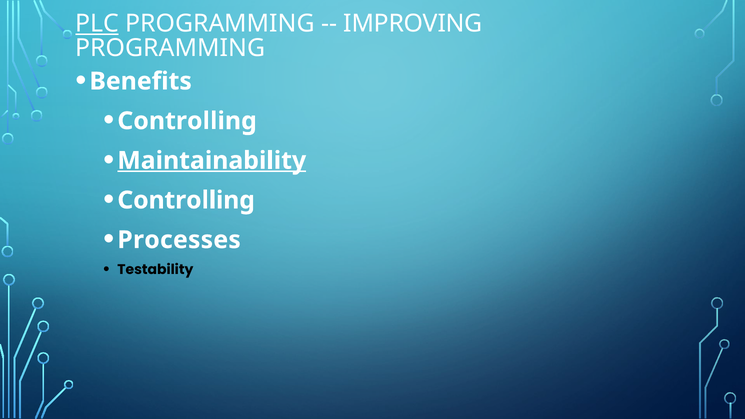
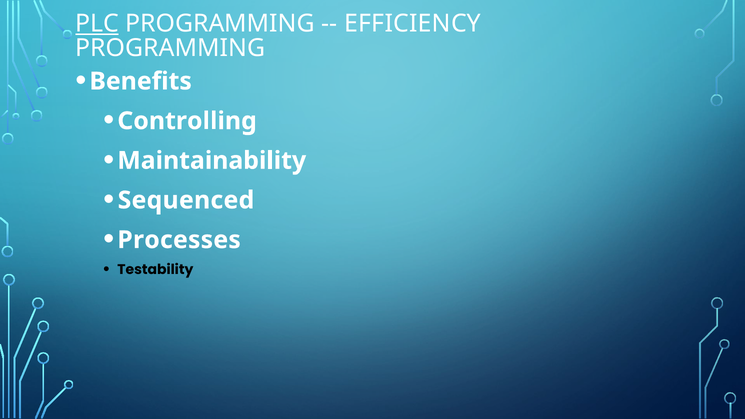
IMPROVING: IMPROVING -> EFFICIENCY
Maintainability underline: present -> none
Controlling at (186, 200): Controlling -> Sequenced
